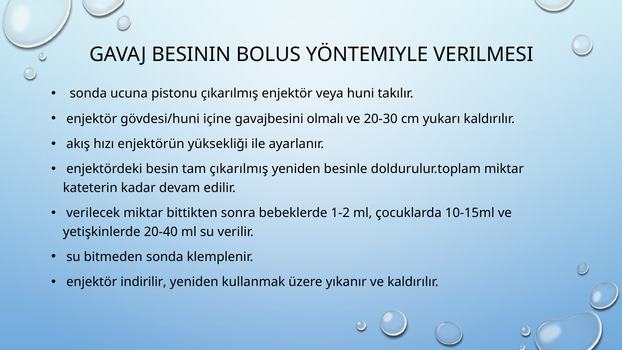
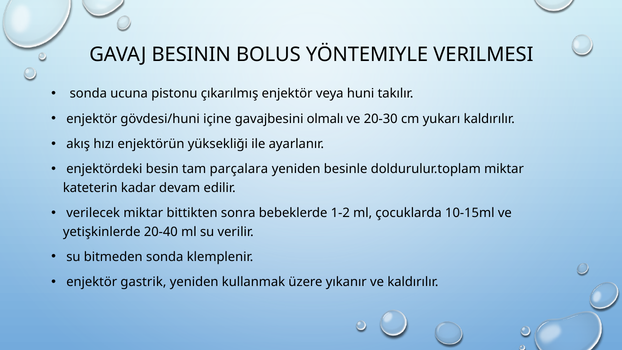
tam çıkarılmış: çıkarılmış -> parçalara
indirilir: indirilir -> gastrik
